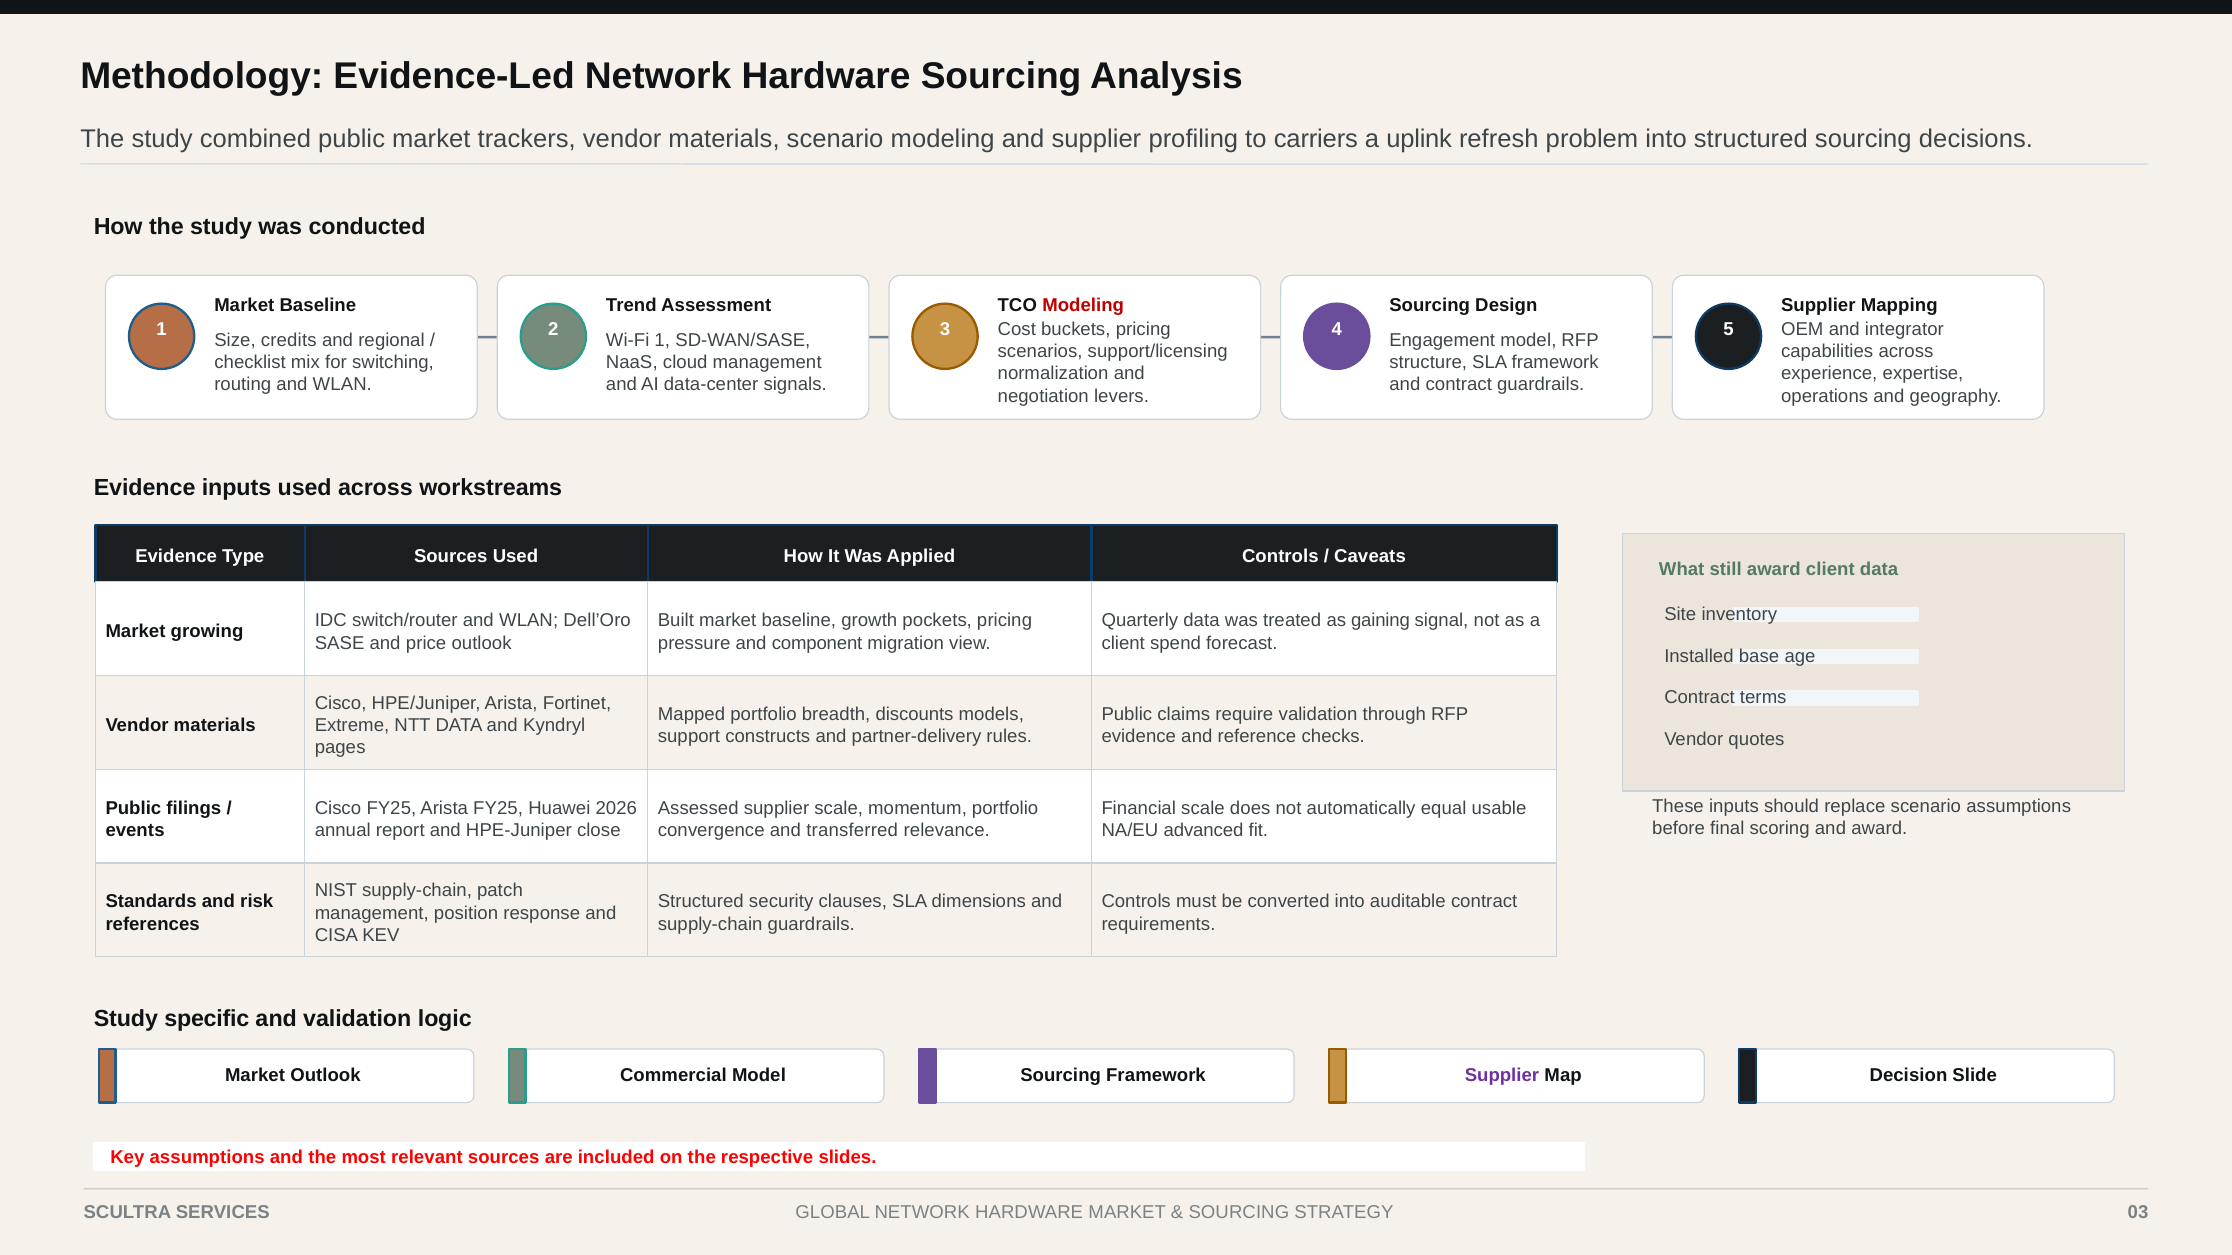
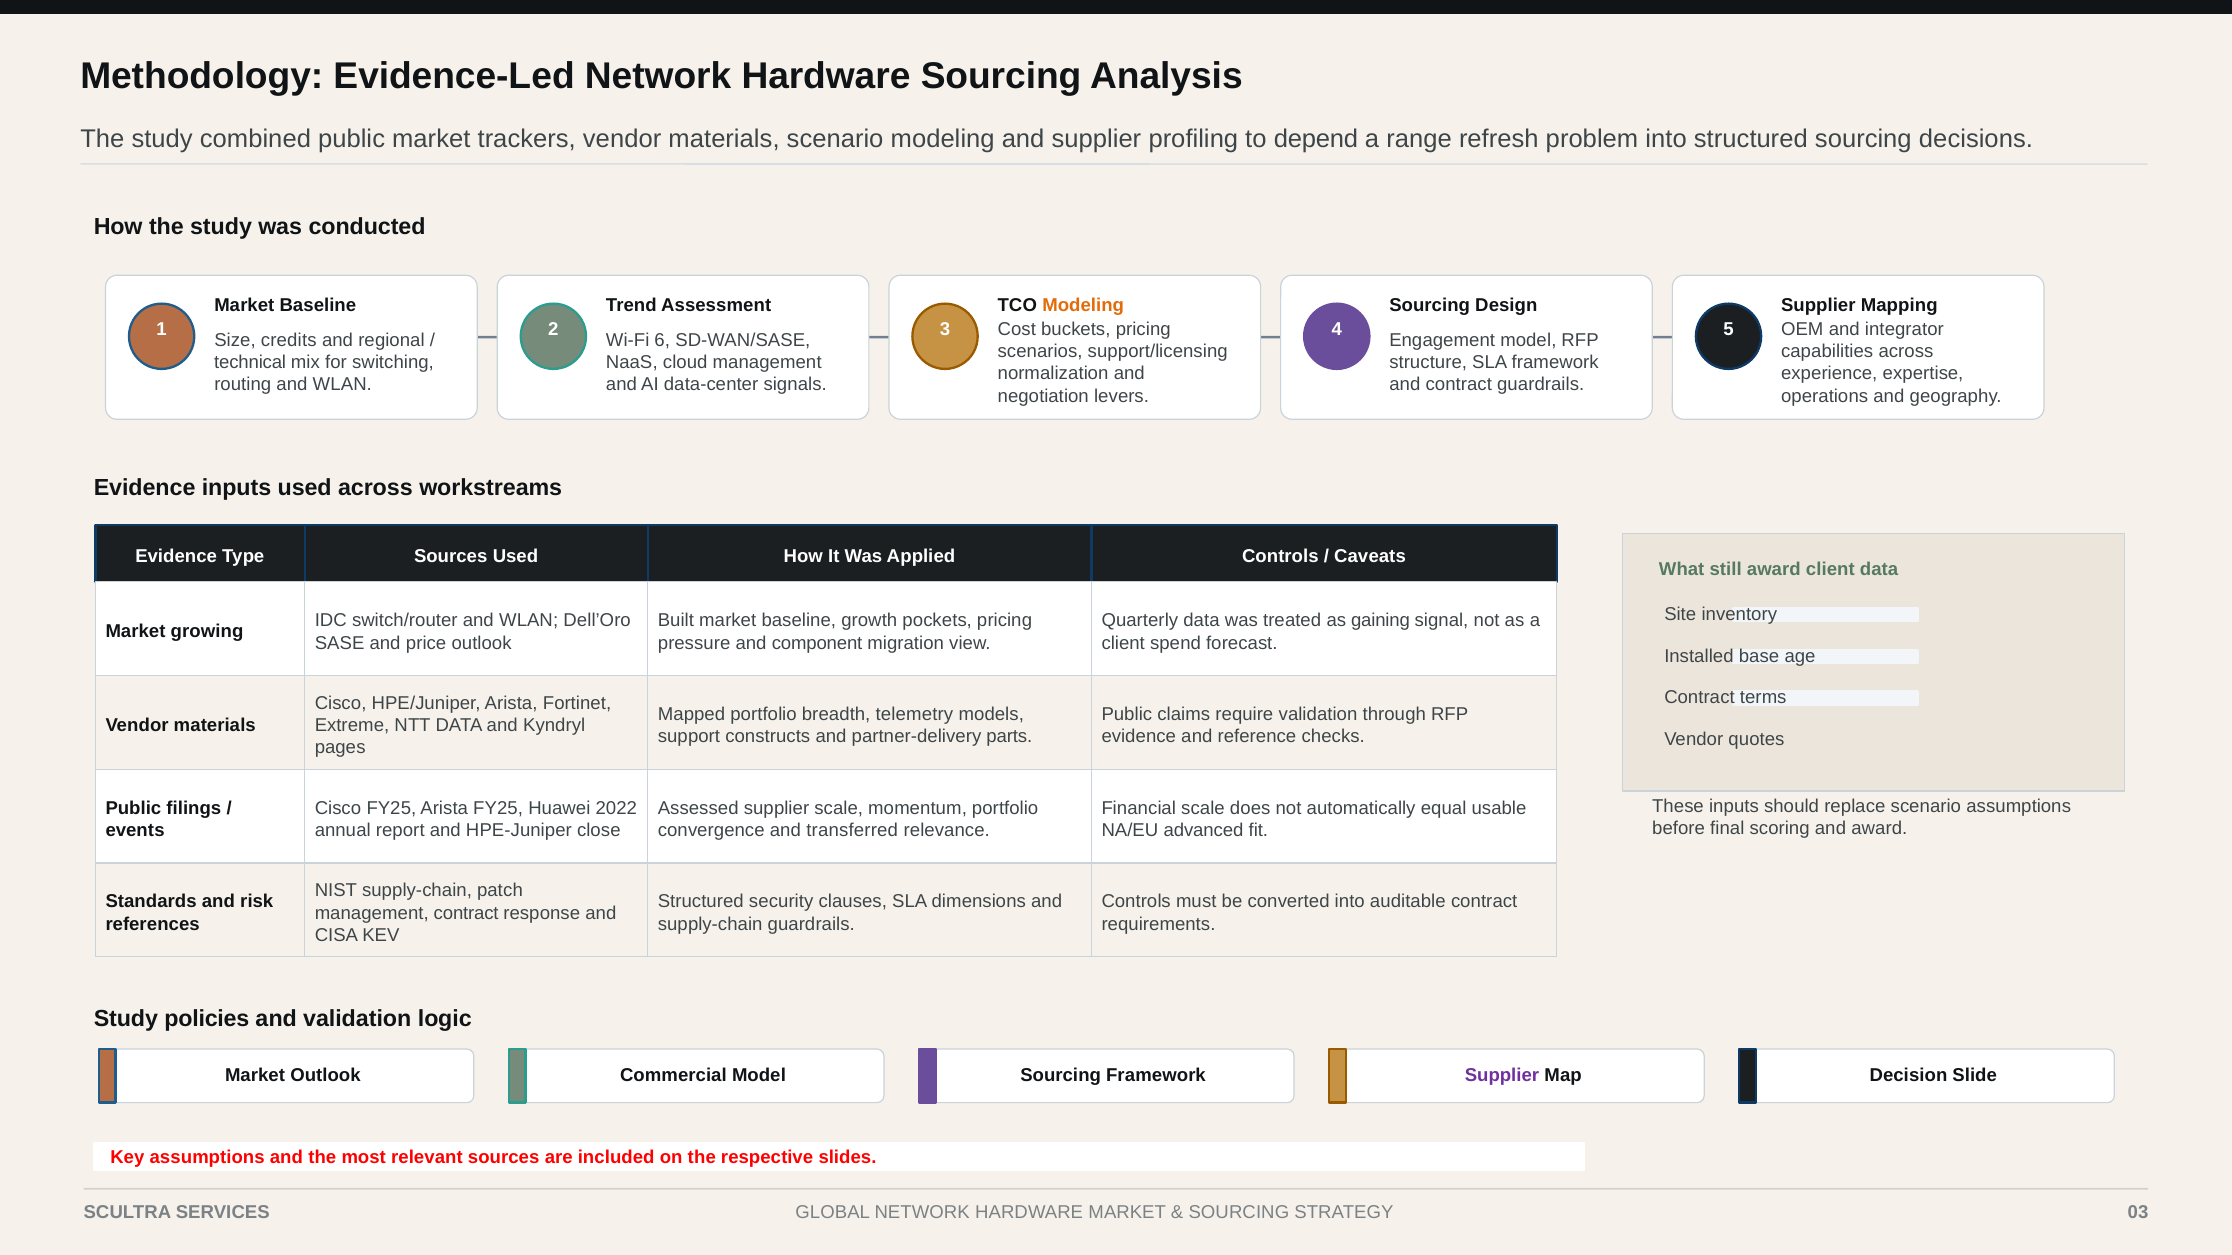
carriers: carriers -> depend
uplink: uplink -> range
Modeling at (1083, 305) colour: red -> orange
Wi‑Fi 1: 1 -> 6
checklist: checklist -> technical
discounts: discounts -> telemetry
rules: rules -> parts
2026: 2026 -> 2022
management position: position -> contract
specific: specific -> policies
